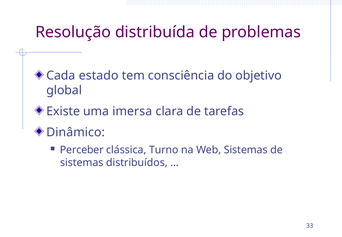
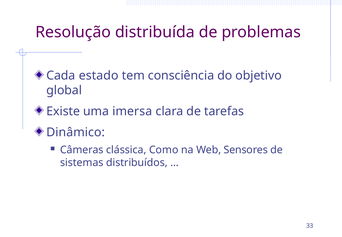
Perceber: Perceber -> Câmeras
Turno: Turno -> Como
Web Sistemas: Sistemas -> Sensores
